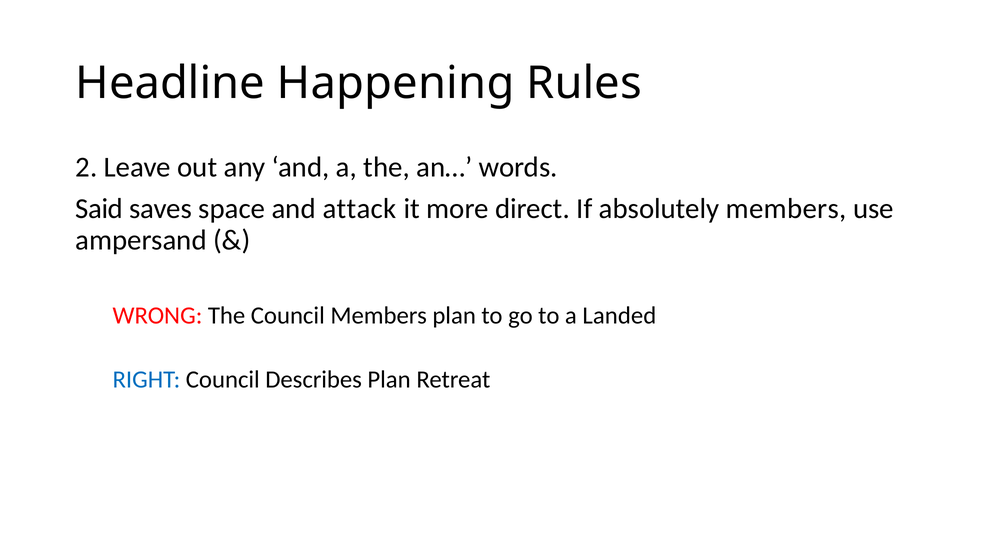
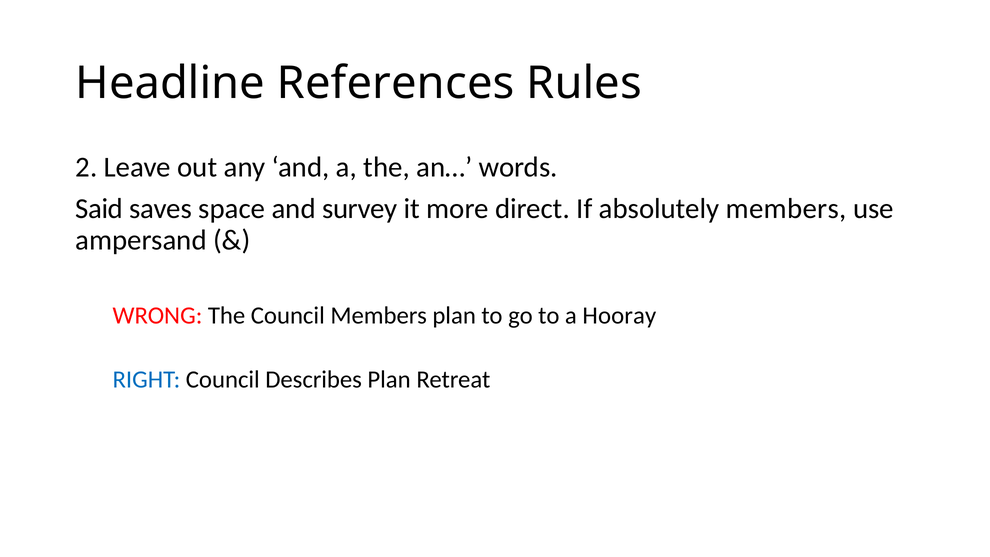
Happening: Happening -> References
attack: attack -> survey
Landed: Landed -> Hooray
